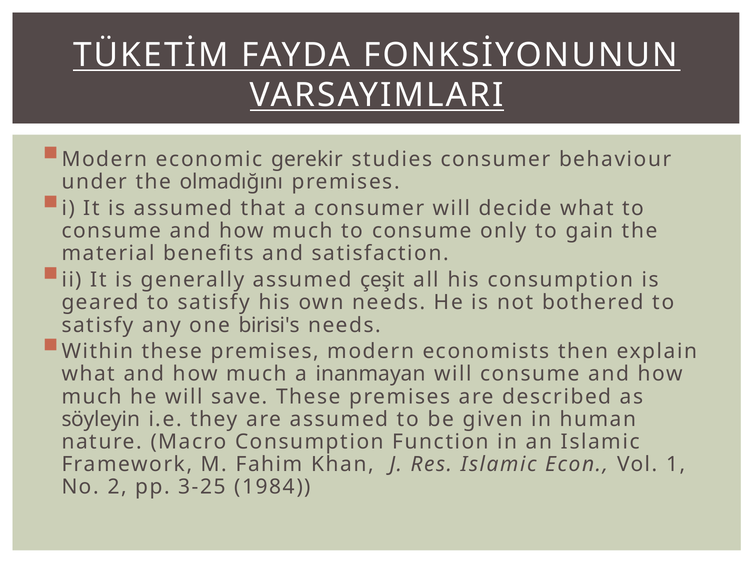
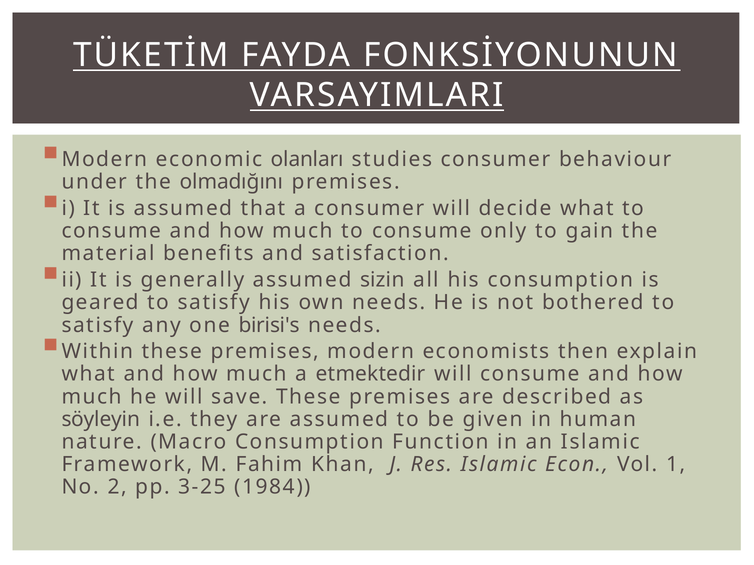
gerekir: gerekir -> olanları
çeşit: çeşit -> sizin
inanmayan: inanmayan -> etmektedir
